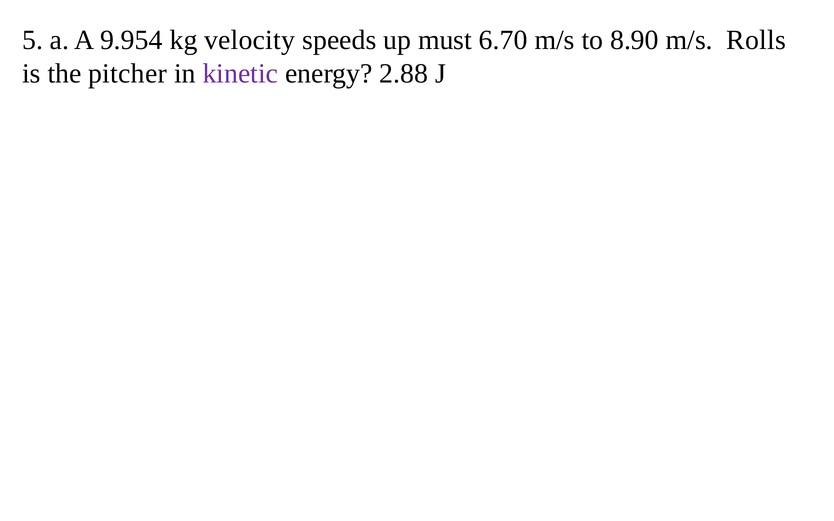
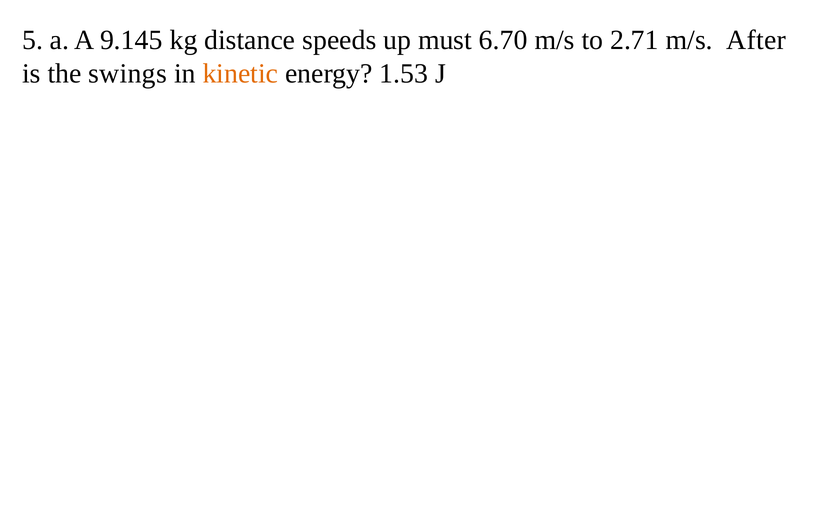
9.954: 9.954 -> 9.145
velocity: velocity -> distance
8.90: 8.90 -> 2.71
Rolls: Rolls -> After
pitcher: pitcher -> swings
kinetic colour: purple -> orange
2.88: 2.88 -> 1.53
